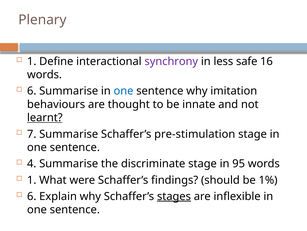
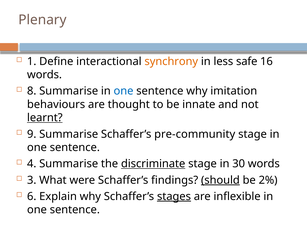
synchrony colour: purple -> orange
6 at (32, 91): 6 -> 8
7: 7 -> 9
pre-stimulation: pre-stimulation -> pre-community
discriminate underline: none -> present
95: 95 -> 30
1 at (32, 180): 1 -> 3
should underline: none -> present
1%: 1% -> 2%
